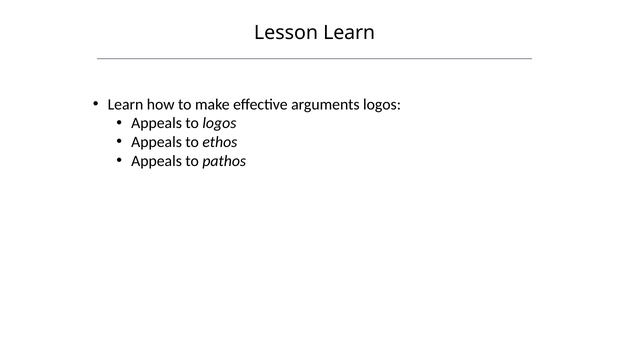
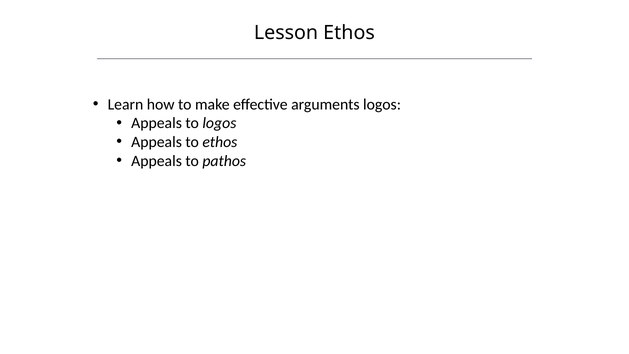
Lesson Learn: Learn -> Ethos
